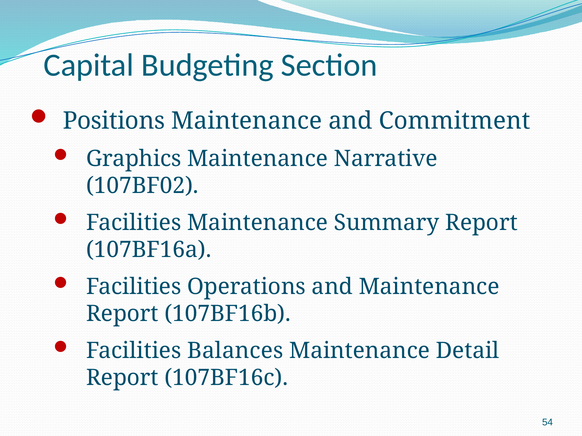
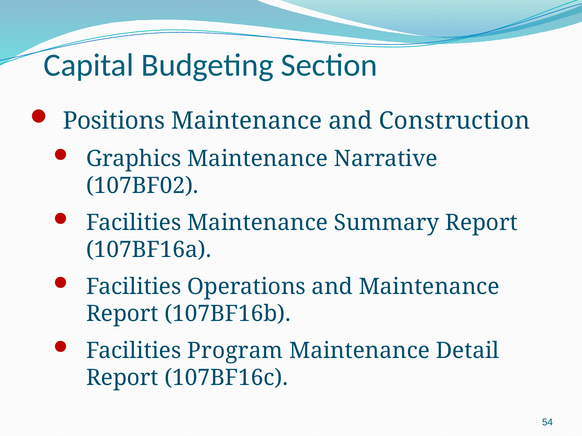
Commitment: Commitment -> Construction
Balances: Balances -> Program
